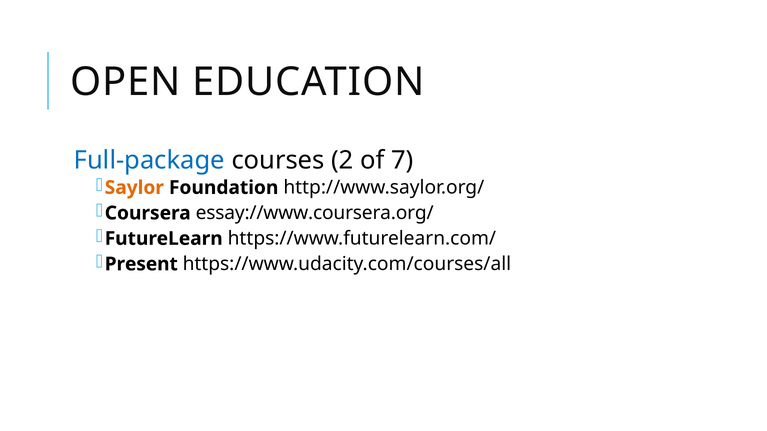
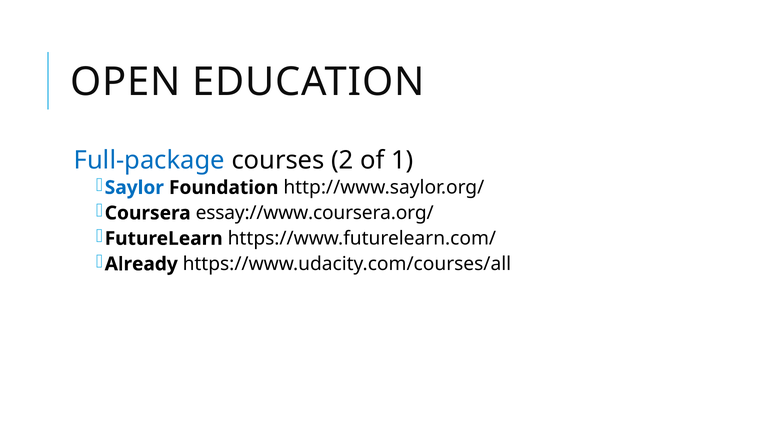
7: 7 -> 1
Saylor colour: orange -> blue
Present: Present -> Already
